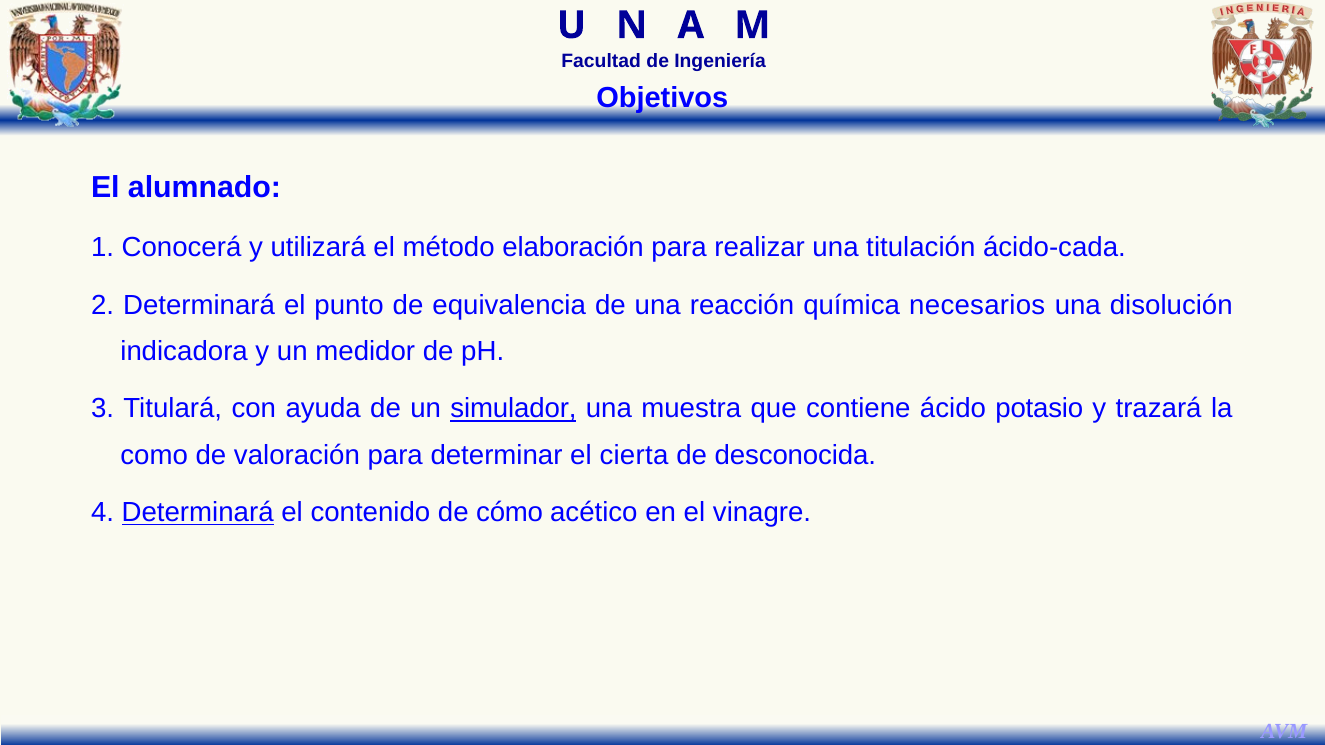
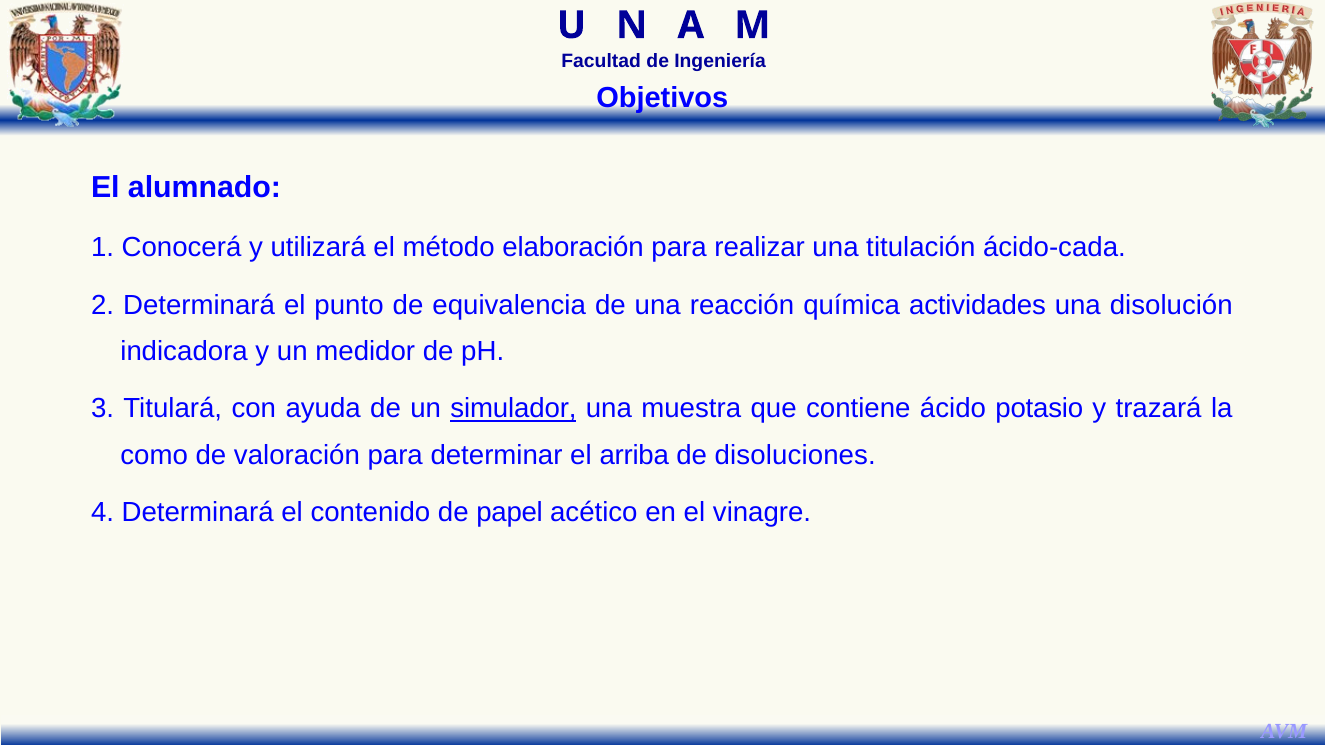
necesarios: necesarios -> actividades
cierta: cierta -> arriba
desconocida: desconocida -> disoluciones
Determinará at (198, 513) underline: present -> none
cómo: cómo -> papel
